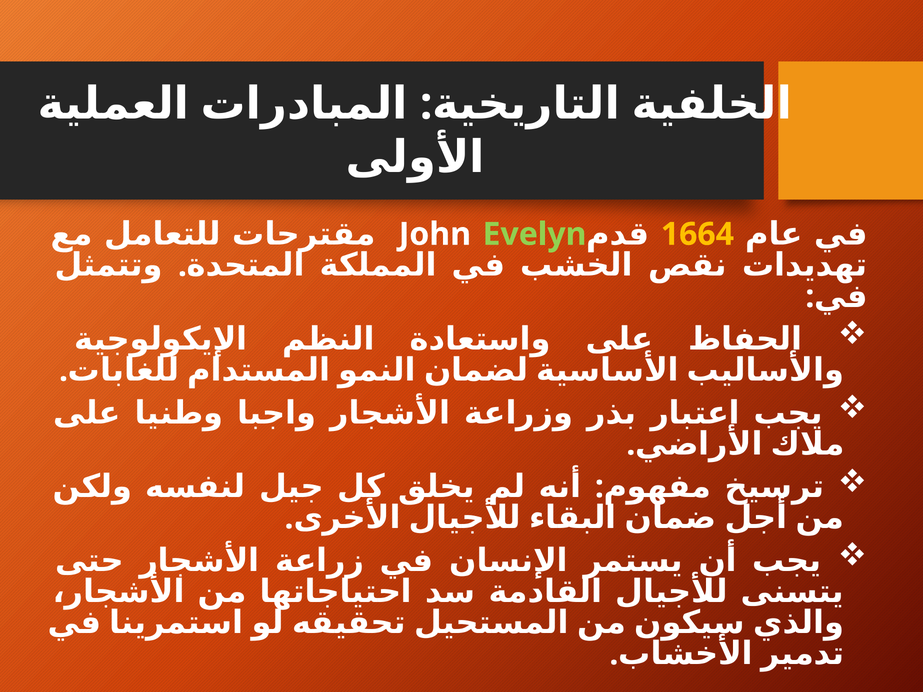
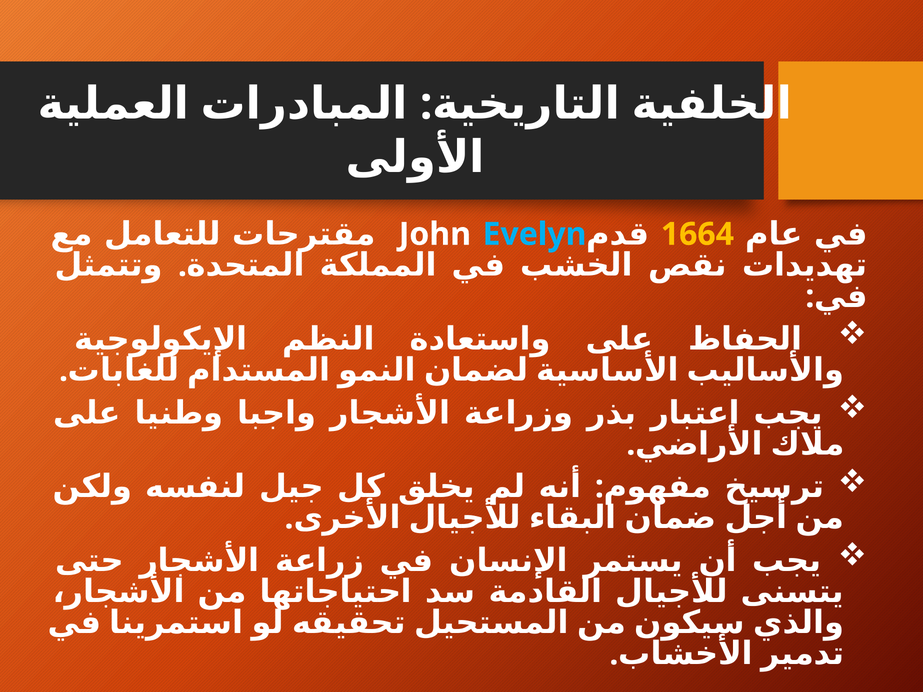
Evelyn colour: light green -> light blue
